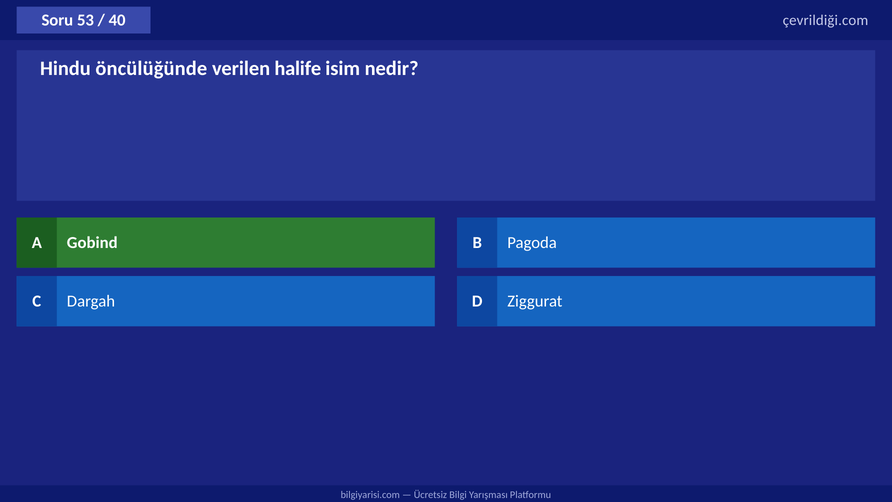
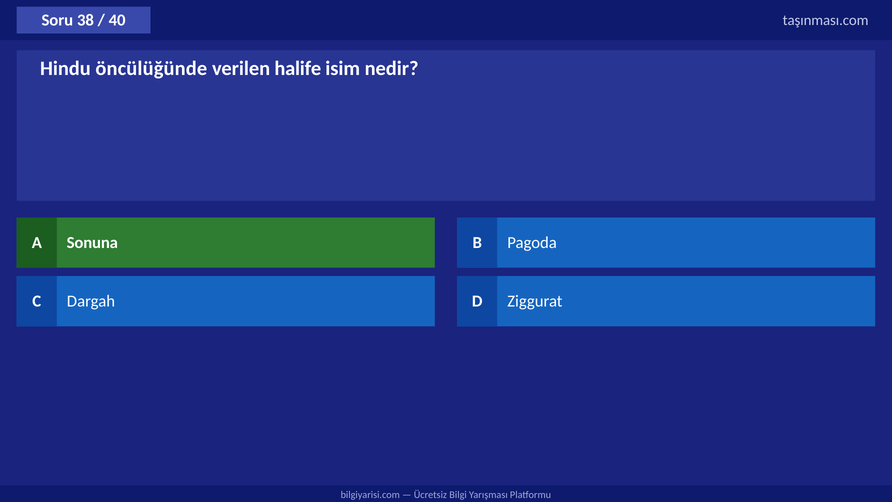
53: 53 -> 38
çevrildiği.com: çevrildiği.com -> taşınması.com
Gobind: Gobind -> Sonuna
